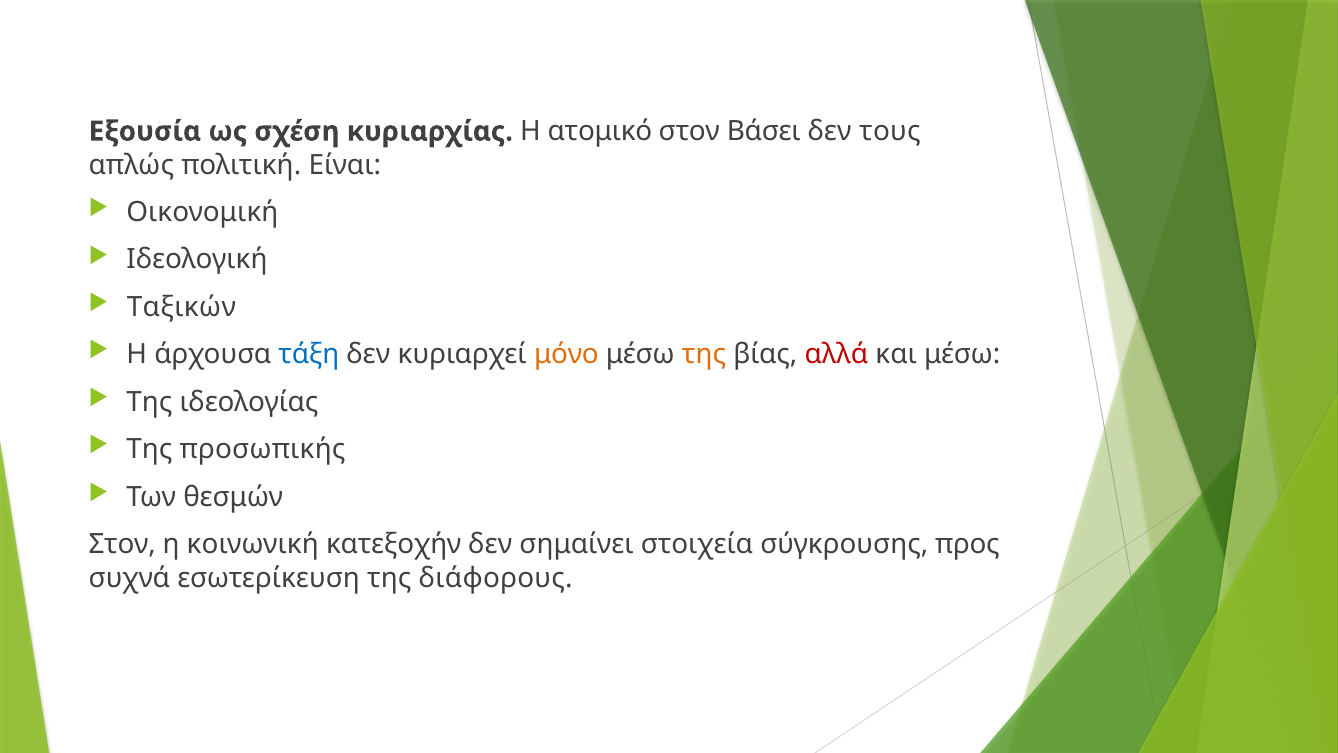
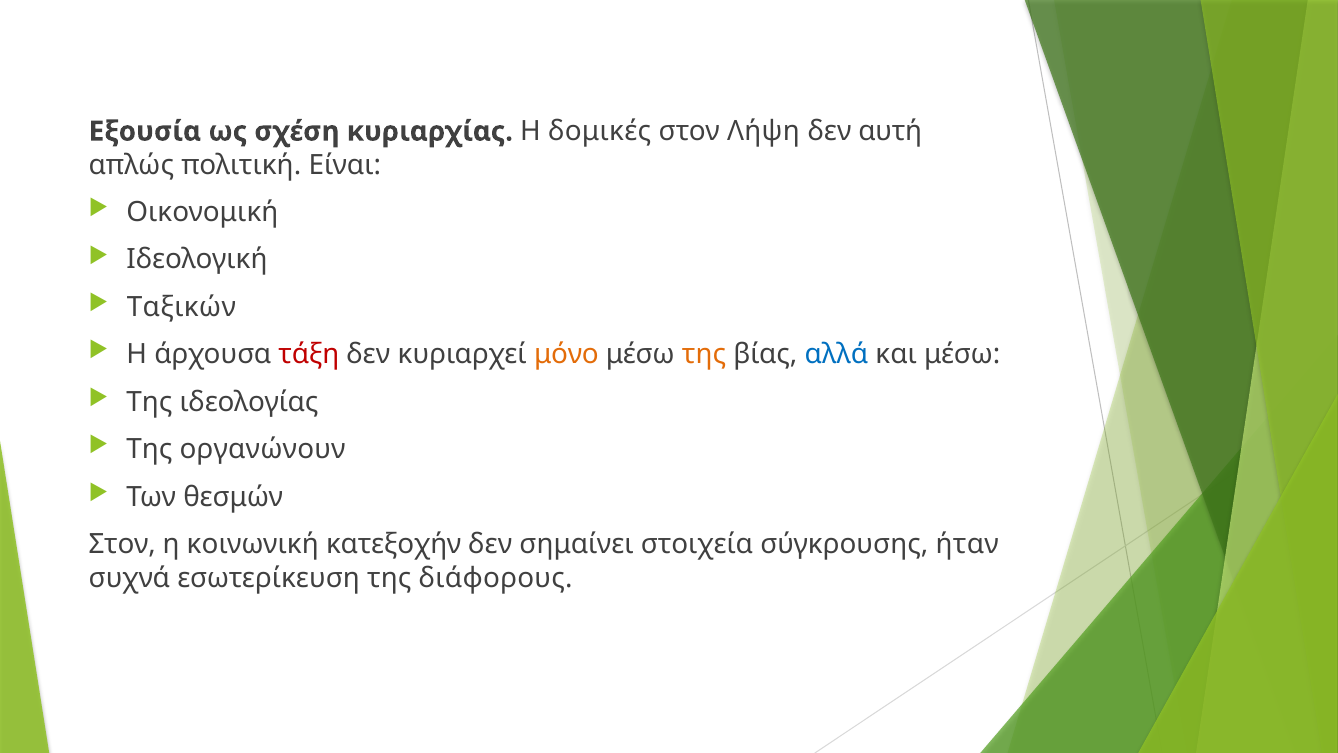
ατομικό: ατομικό -> δομικές
Βάσει: Βάσει -> Λήψη
τους: τους -> αυτή
τάξη colour: blue -> red
αλλά colour: red -> blue
προσωπικής: προσωπικής -> οργανώνουν
προς: προς -> ήταν
